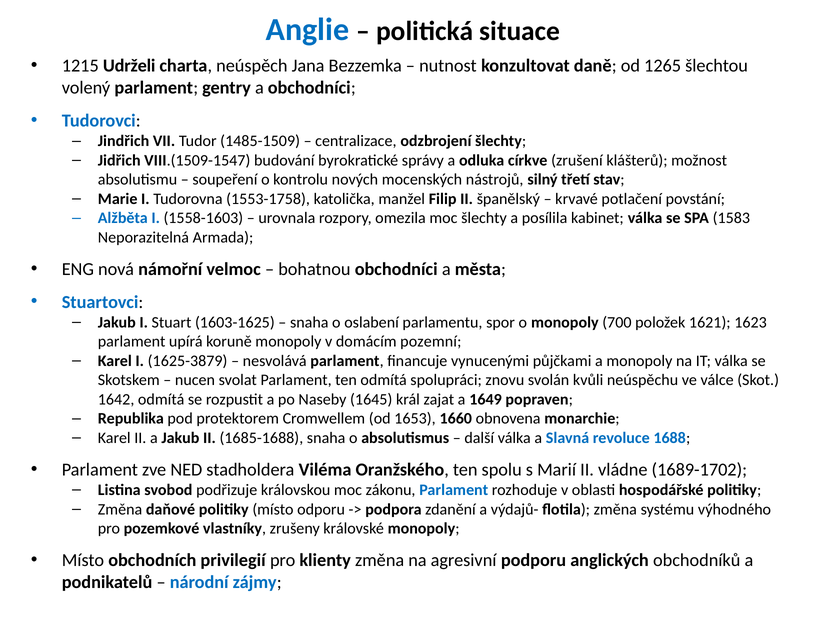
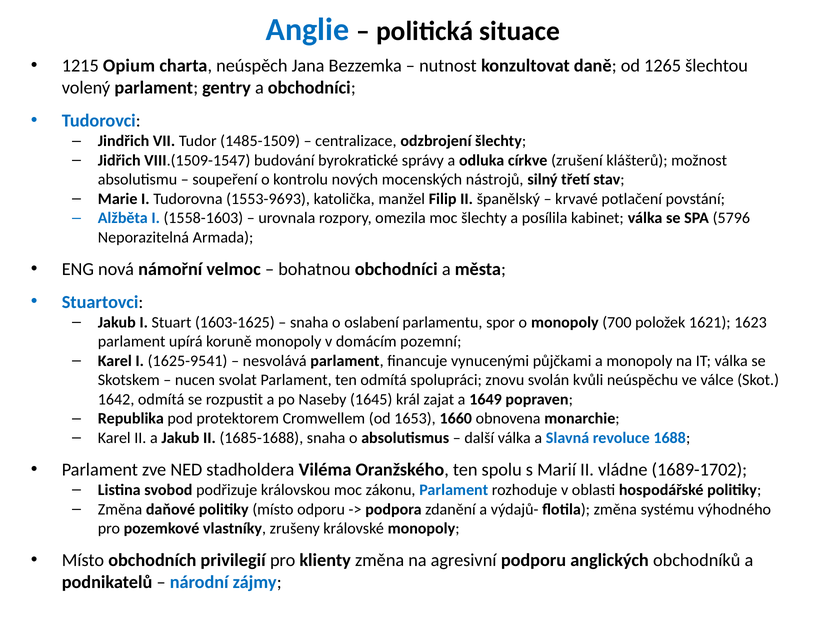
Udrželi: Udrželi -> Opium
1553-1758: 1553-1758 -> 1553-9693
1583: 1583 -> 5796
1625-3879: 1625-3879 -> 1625-9541
